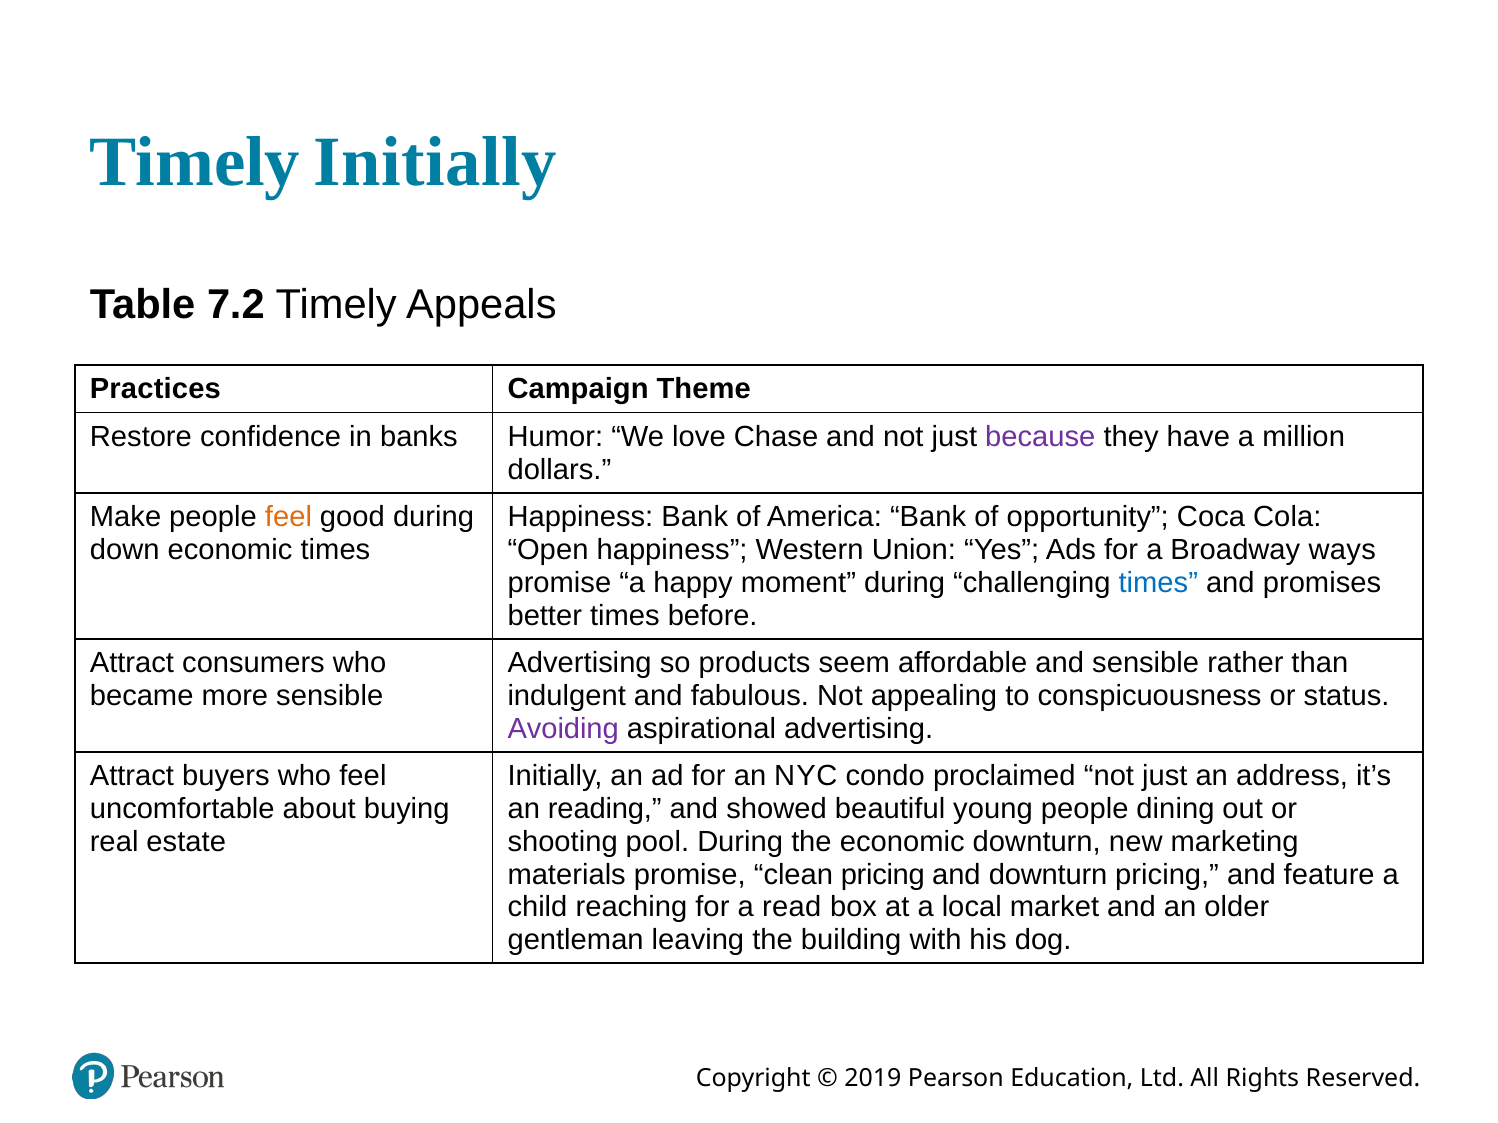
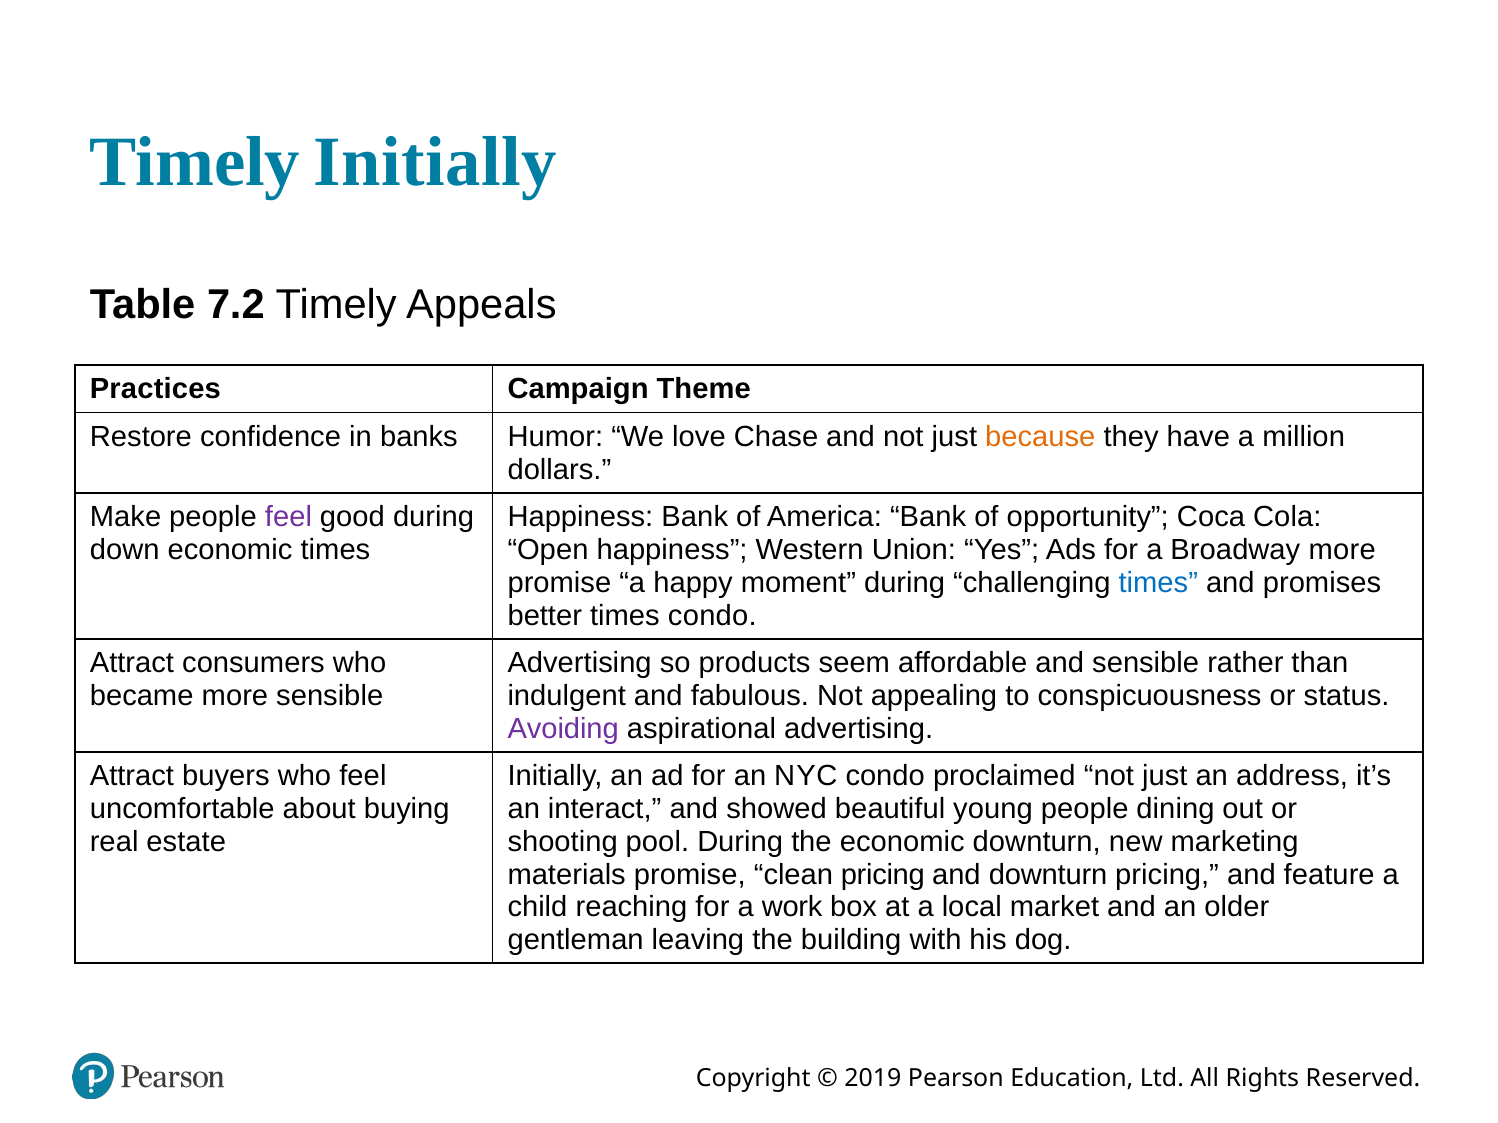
because colour: purple -> orange
feel at (288, 518) colour: orange -> purple
Broadway ways: ways -> more
times before: before -> condo
reading: reading -> interact
read: read -> work
